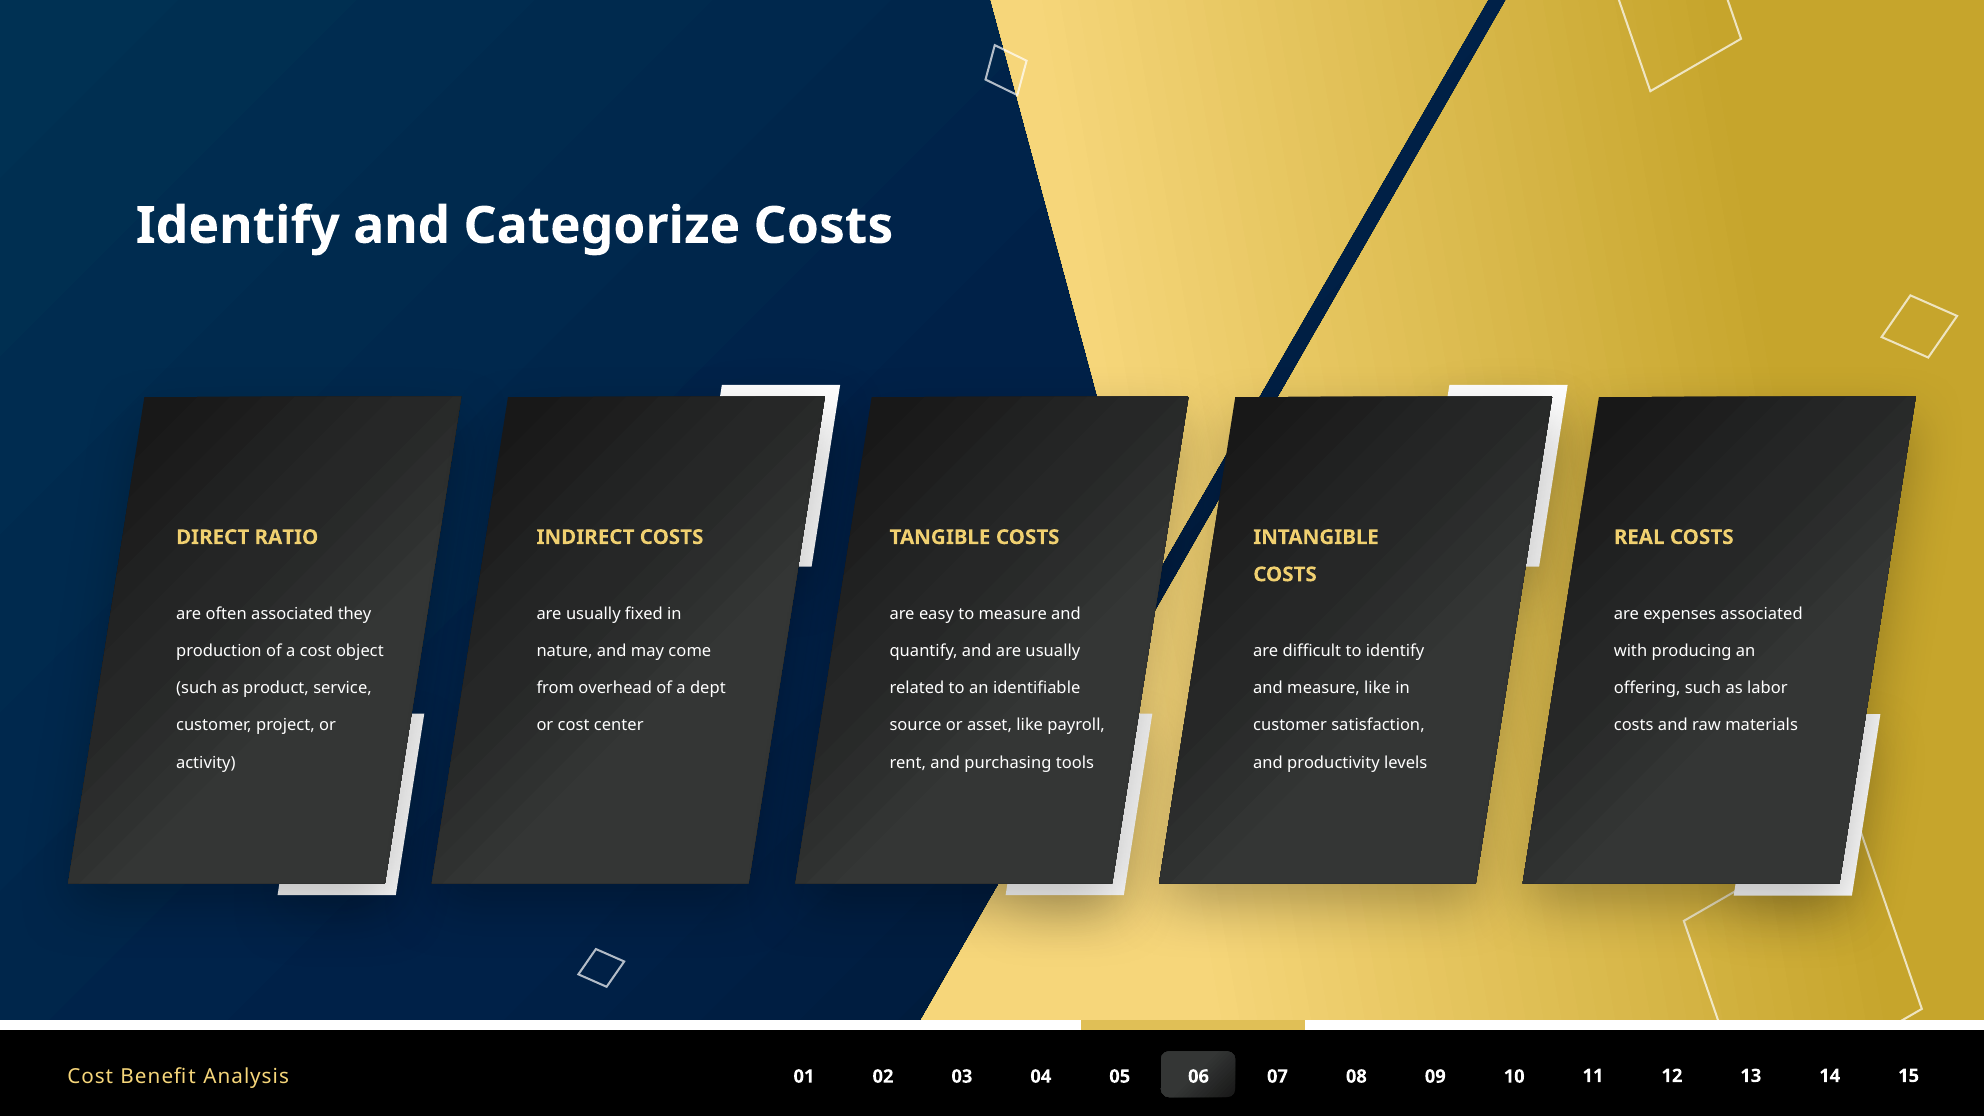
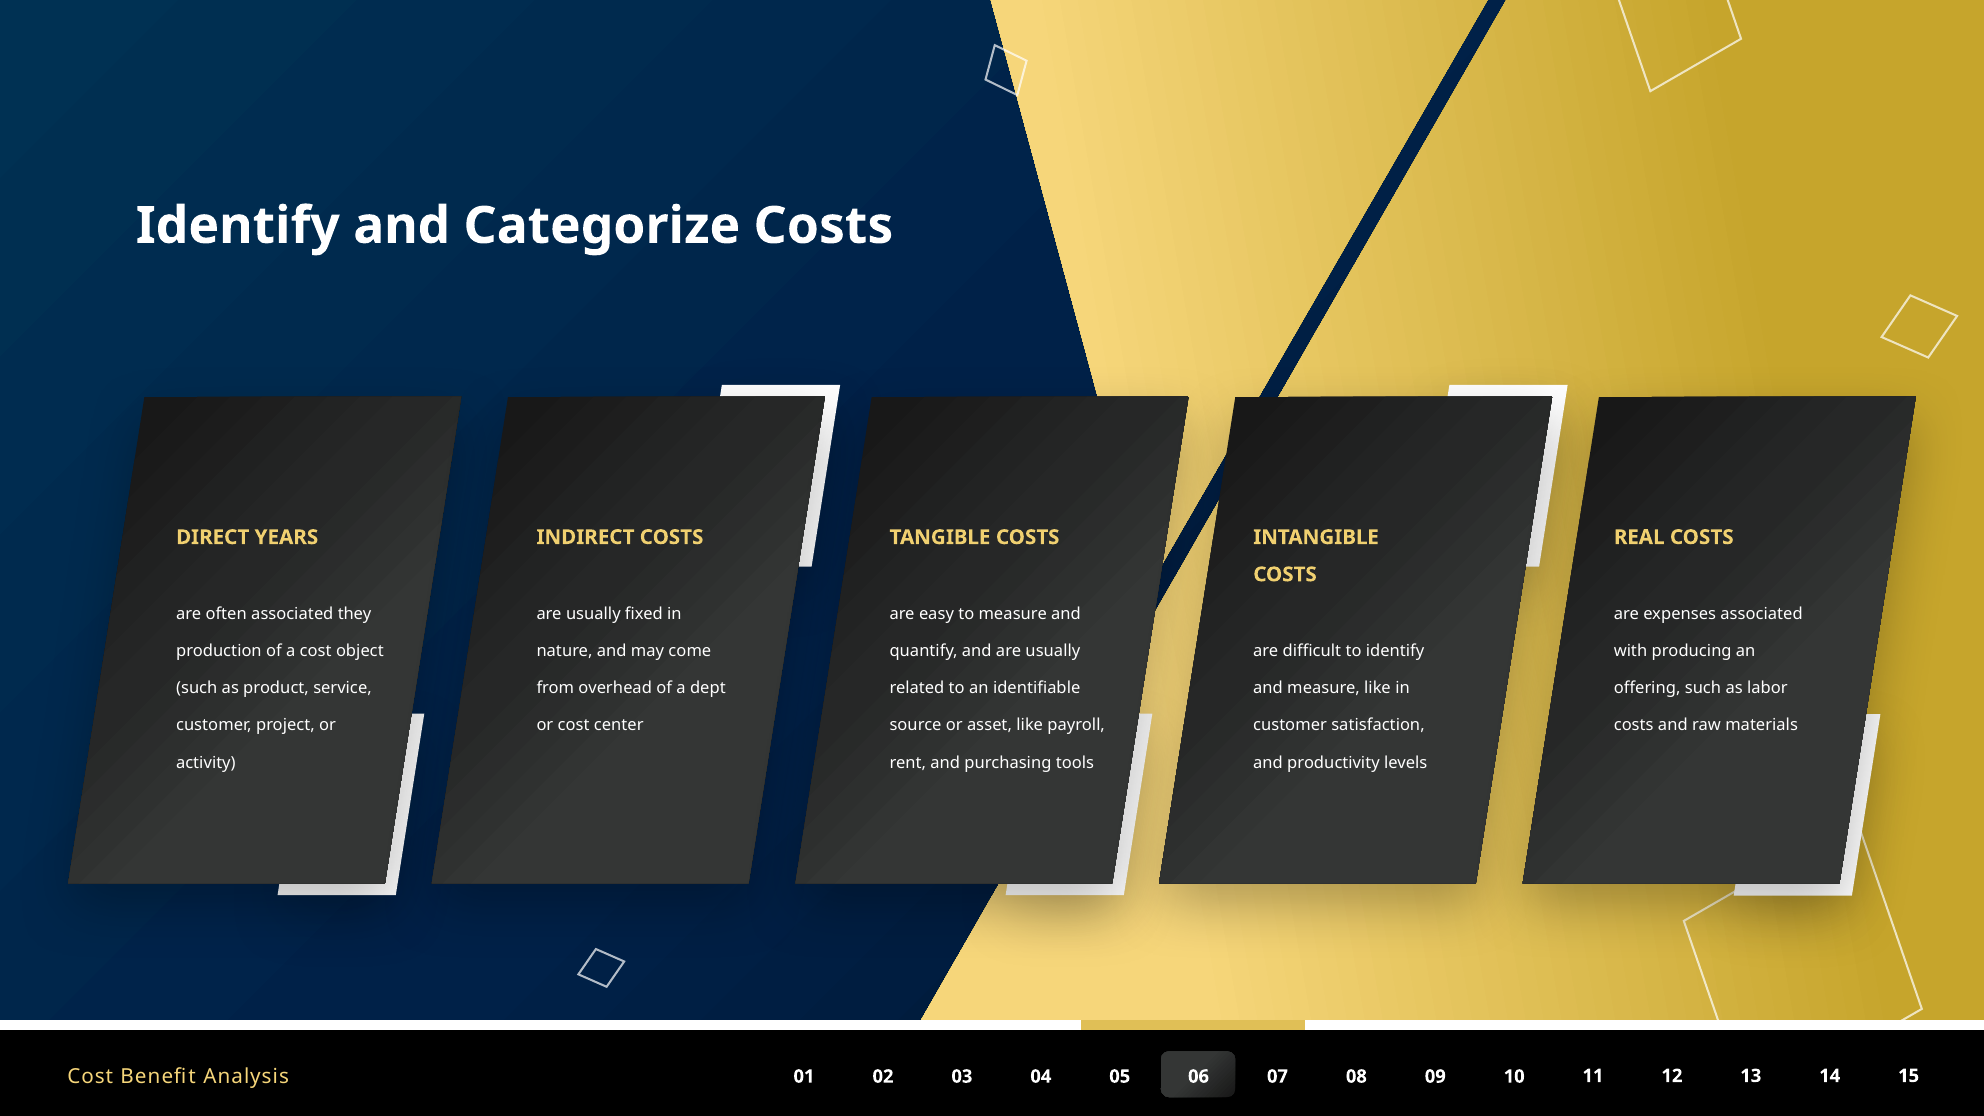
RATIO: RATIO -> YEARS
